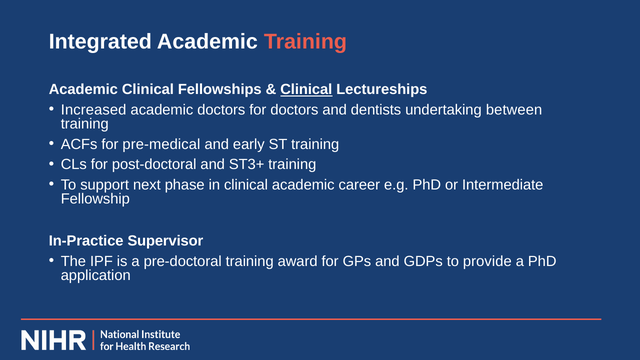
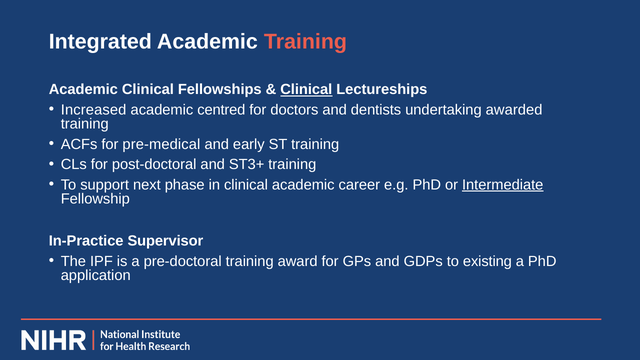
academic doctors: doctors -> centred
between: between -> awarded
Intermediate underline: none -> present
provide: provide -> existing
